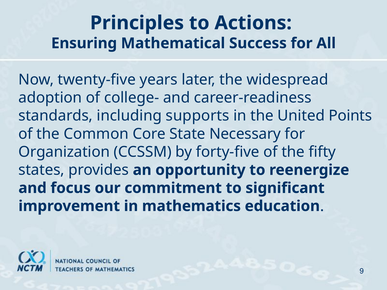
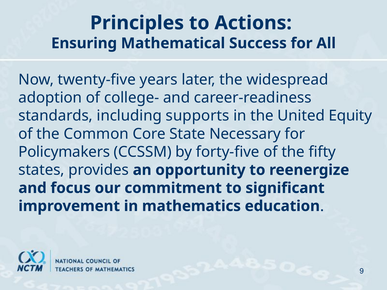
Points: Points -> Equity
Organization: Organization -> Policymakers
